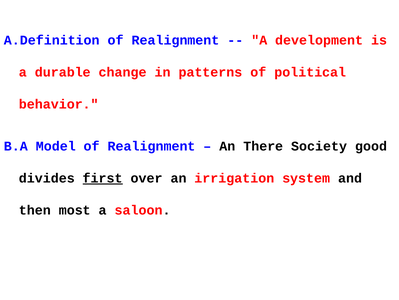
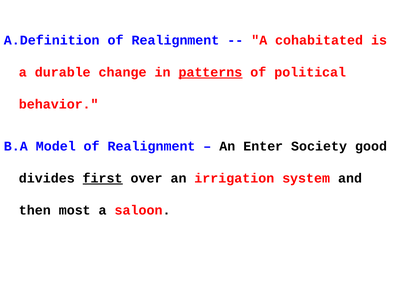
development: development -> cohabitated
patterns underline: none -> present
There: There -> Enter
